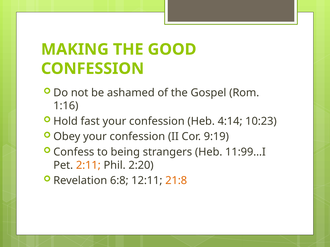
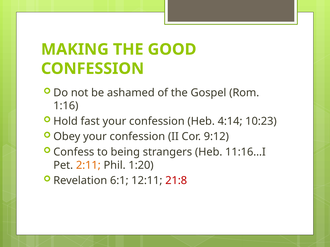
9:19: 9:19 -> 9:12
11:99…I: 11:99…I -> 11:16…I
2:20: 2:20 -> 1:20
6:8: 6:8 -> 6:1
21:8 colour: orange -> red
